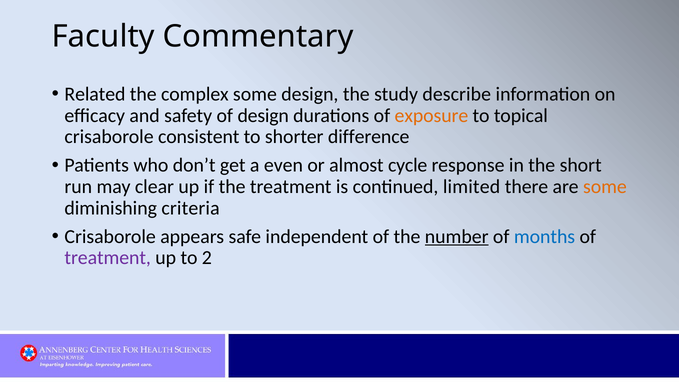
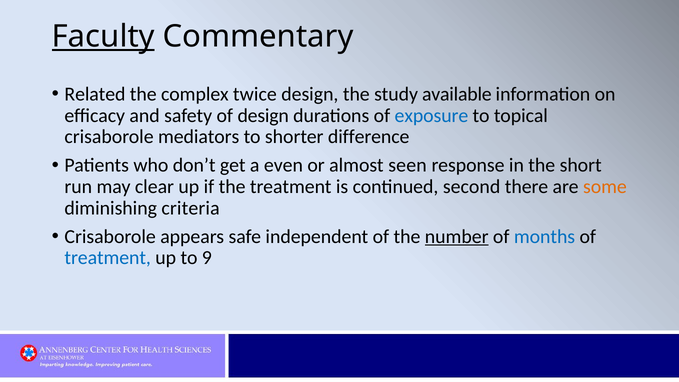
Faculty underline: none -> present
complex some: some -> twice
describe: describe -> available
exposure colour: orange -> blue
consistent: consistent -> mediators
cycle: cycle -> seen
limited: limited -> second
treatment at (108, 258) colour: purple -> blue
2: 2 -> 9
